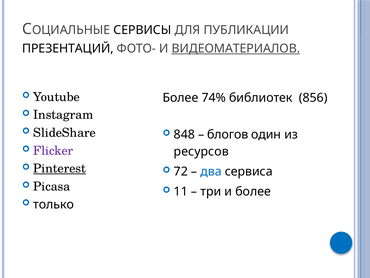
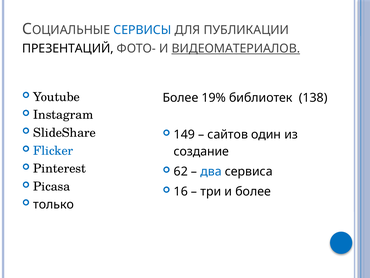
СЕРВИСЫ colour: black -> blue
74%: 74% -> 19%
856: 856 -> 138
848: 848 -> 149
блогов: блогов -> сайтов
Flicker colour: purple -> blue
ресурсов: ресурсов -> создание
Pinterest underline: present -> none
72: 72 -> 62
11: 11 -> 16
